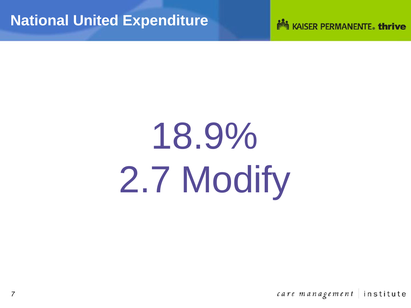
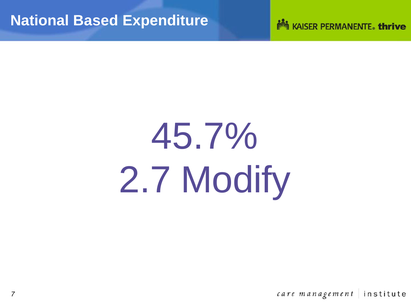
United: United -> Based
18.9%: 18.9% -> 45.7%
